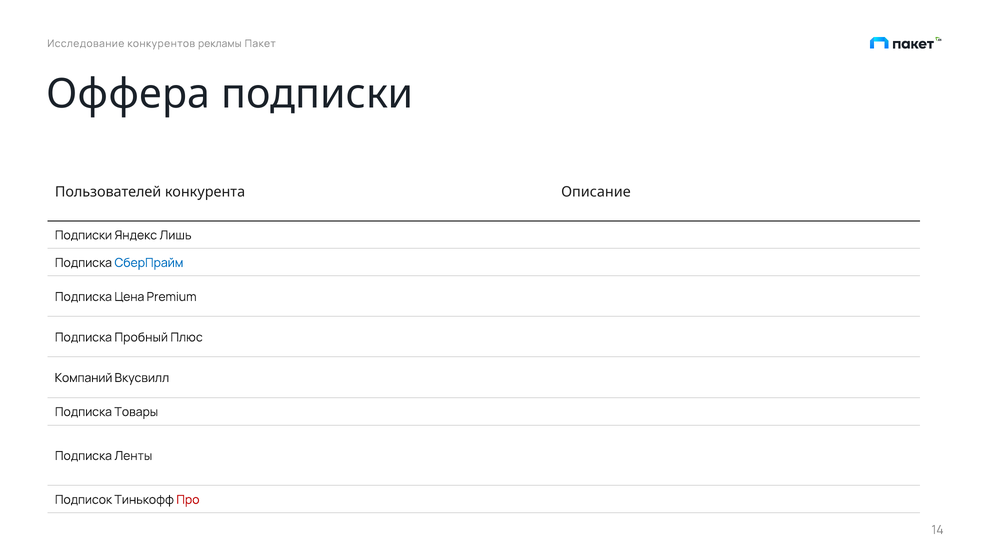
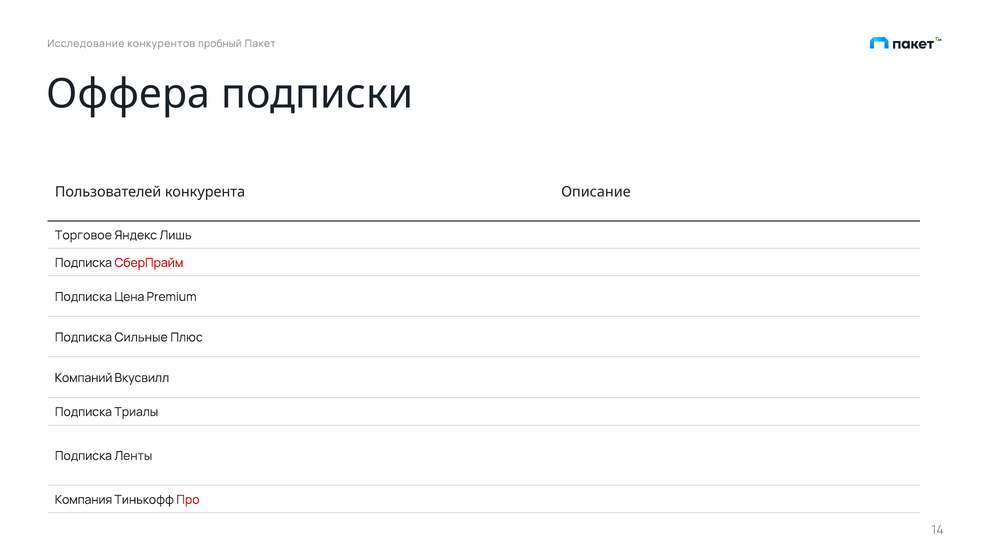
рекламы: рекламы -> пробный
Подписки at (83, 235): Подписки -> Торговое
СберПрайм colour: blue -> red
Пробный: Пробный -> Сильные
Товары: Товары -> Триалы
Подписок: Подписок -> Компания
